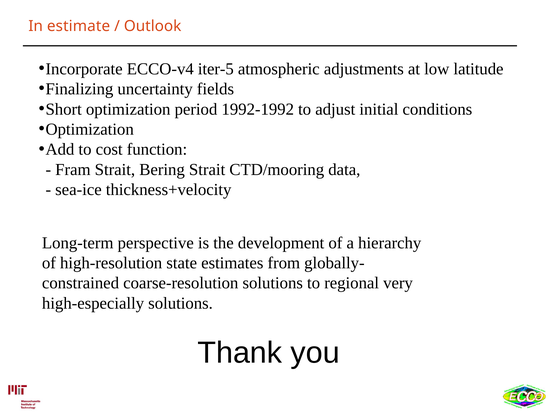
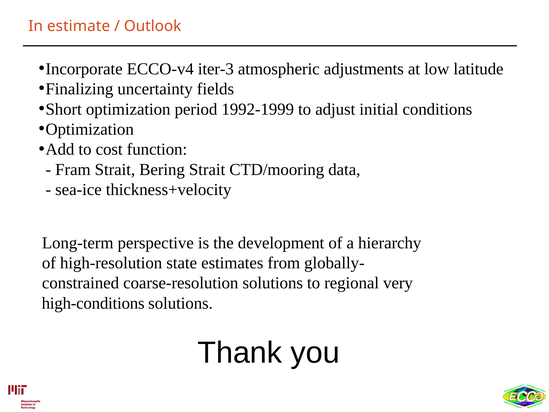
iter-5: iter-5 -> iter-3
1992-1992: 1992-1992 -> 1992-1999
high-especially: high-especially -> high-conditions
